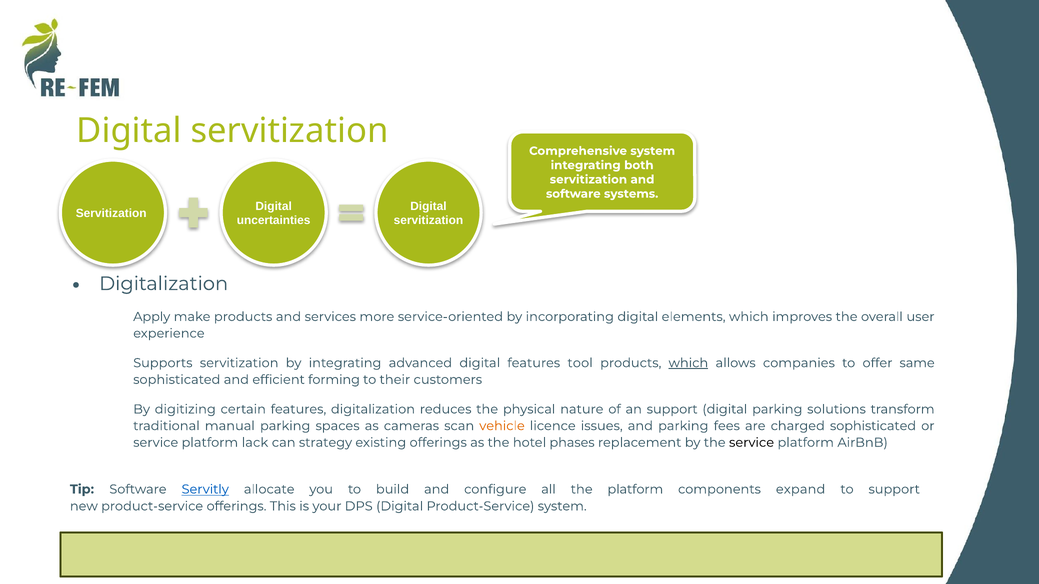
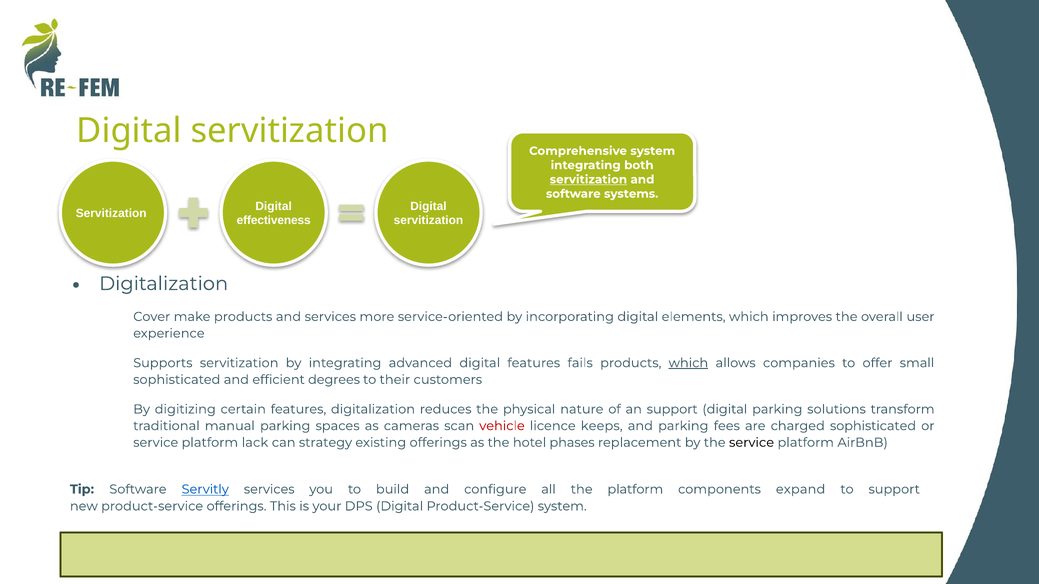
servitization at (588, 180) underline: none -> present
uncertainties: uncertainties -> effectiveness
Apply: Apply -> Cover
tool: tool -> fails
same: same -> small
forming: forming -> degrees
vehicle colour: orange -> red
issues: issues -> keeps
Servitly allocate: allocate -> services
